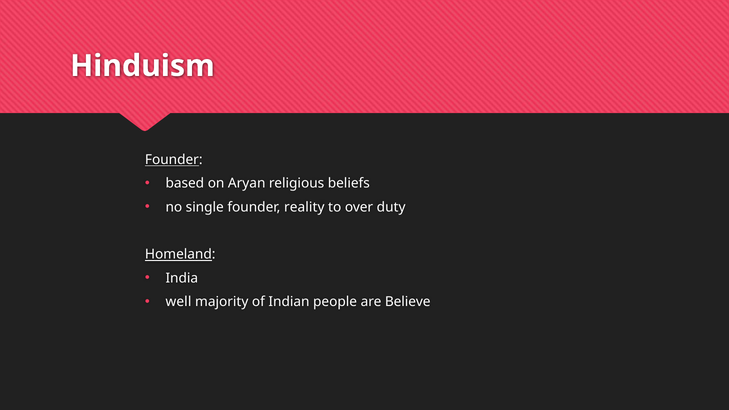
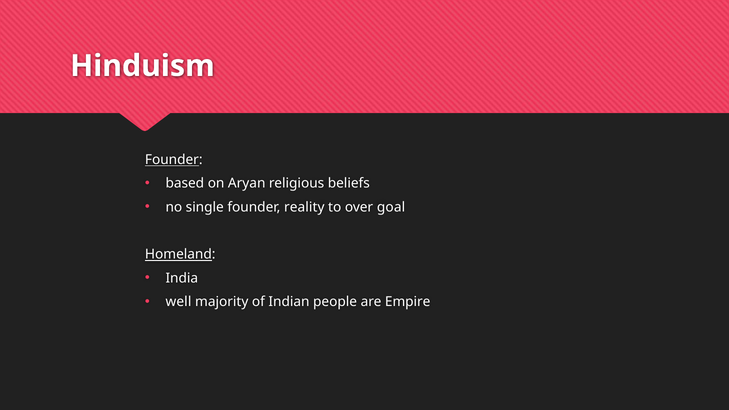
duty: duty -> goal
Believe: Believe -> Empire
